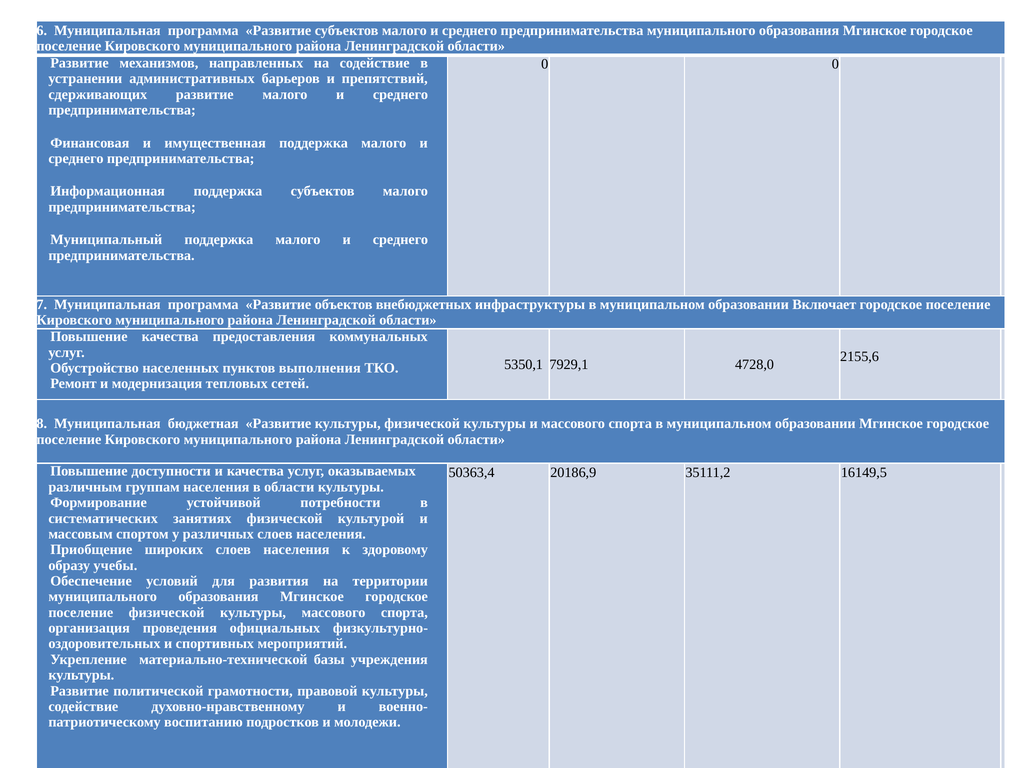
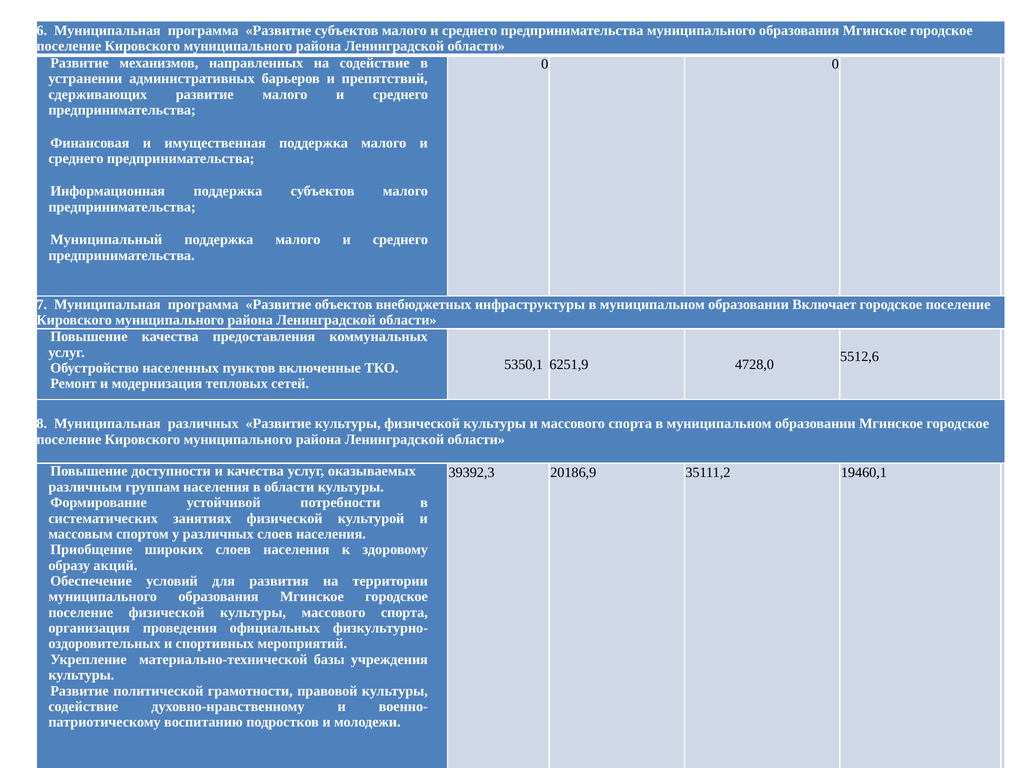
2155,6: 2155,6 -> 5512,6
7929,1: 7929,1 -> 6251,9
выполнения: выполнения -> включенные
Муниципальная бюджетная: бюджетная -> различных
50363,4: 50363,4 -> 39392,3
16149,5: 16149,5 -> 19460,1
учебы: учебы -> акций
